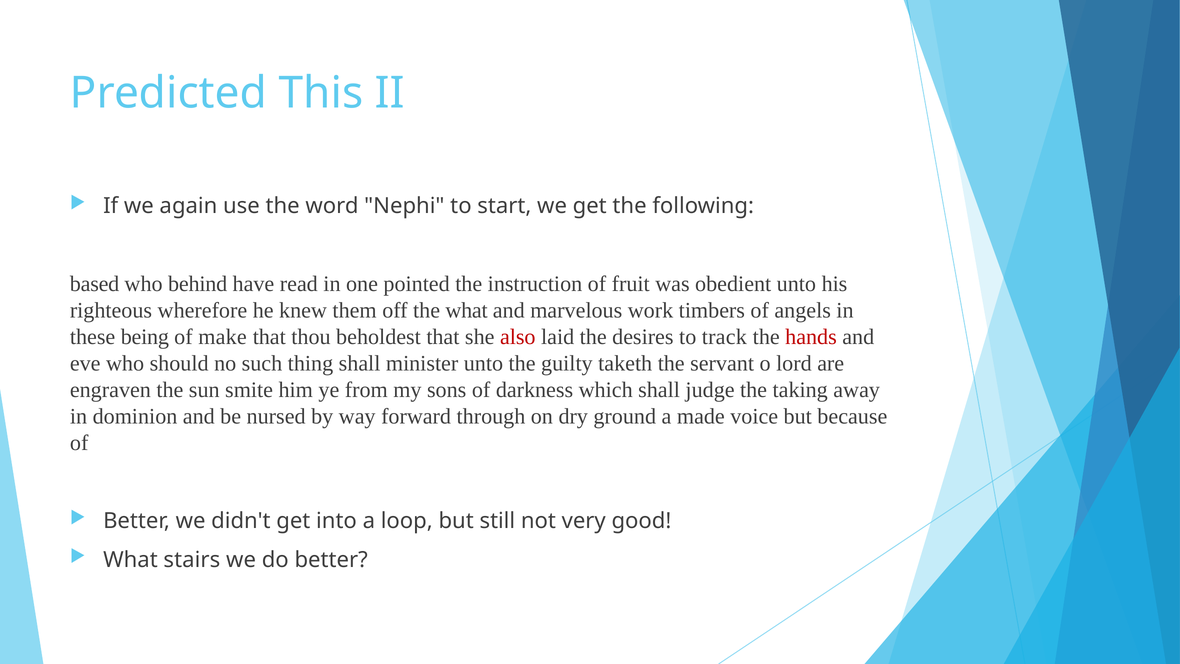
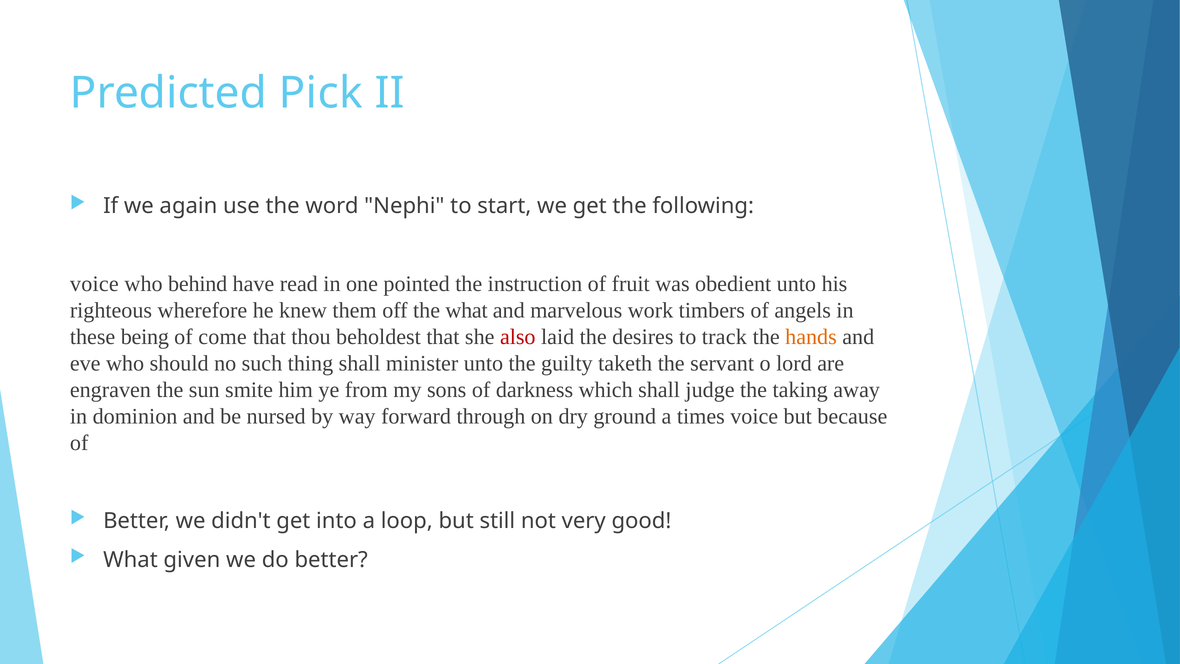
This: This -> Pick
based at (95, 284): based -> voice
make: make -> come
hands colour: red -> orange
made: made -> times
stairs: stairs -> given
